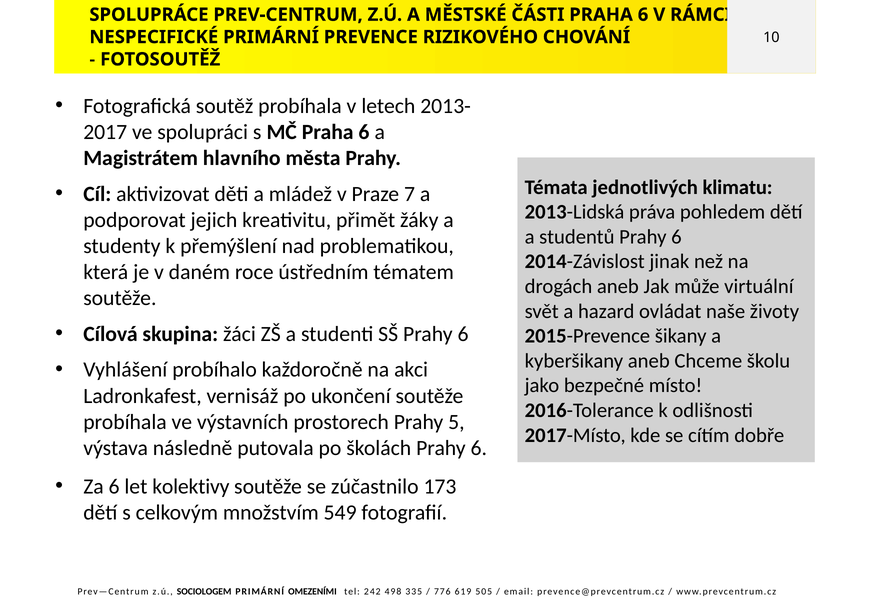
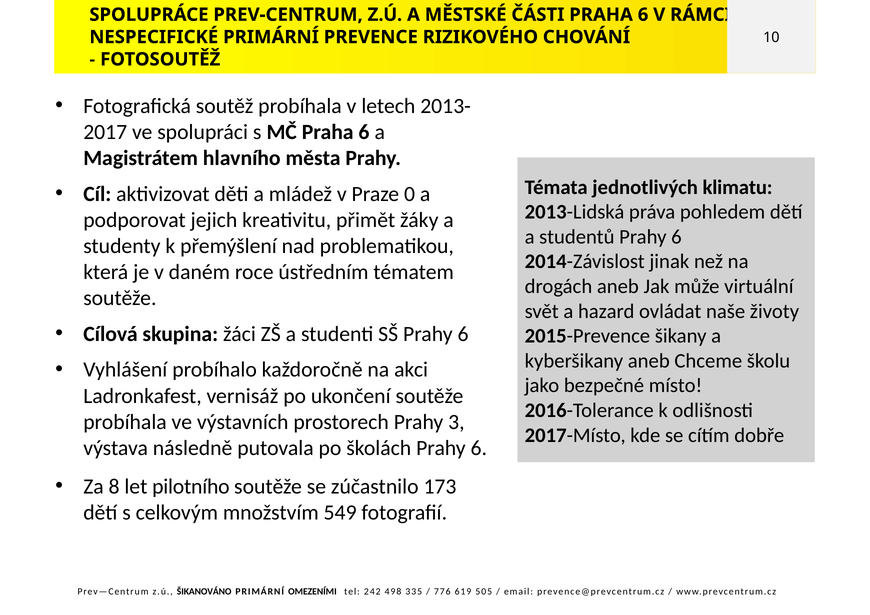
7: 7 -> 0
5: 5 -> 3
Za 6: 6 -> 8
kolektivy: kolektivy -> pilotního
SOCIOLOGEM: SOCIOLOGEM -> ŠIKANOVÁNO
